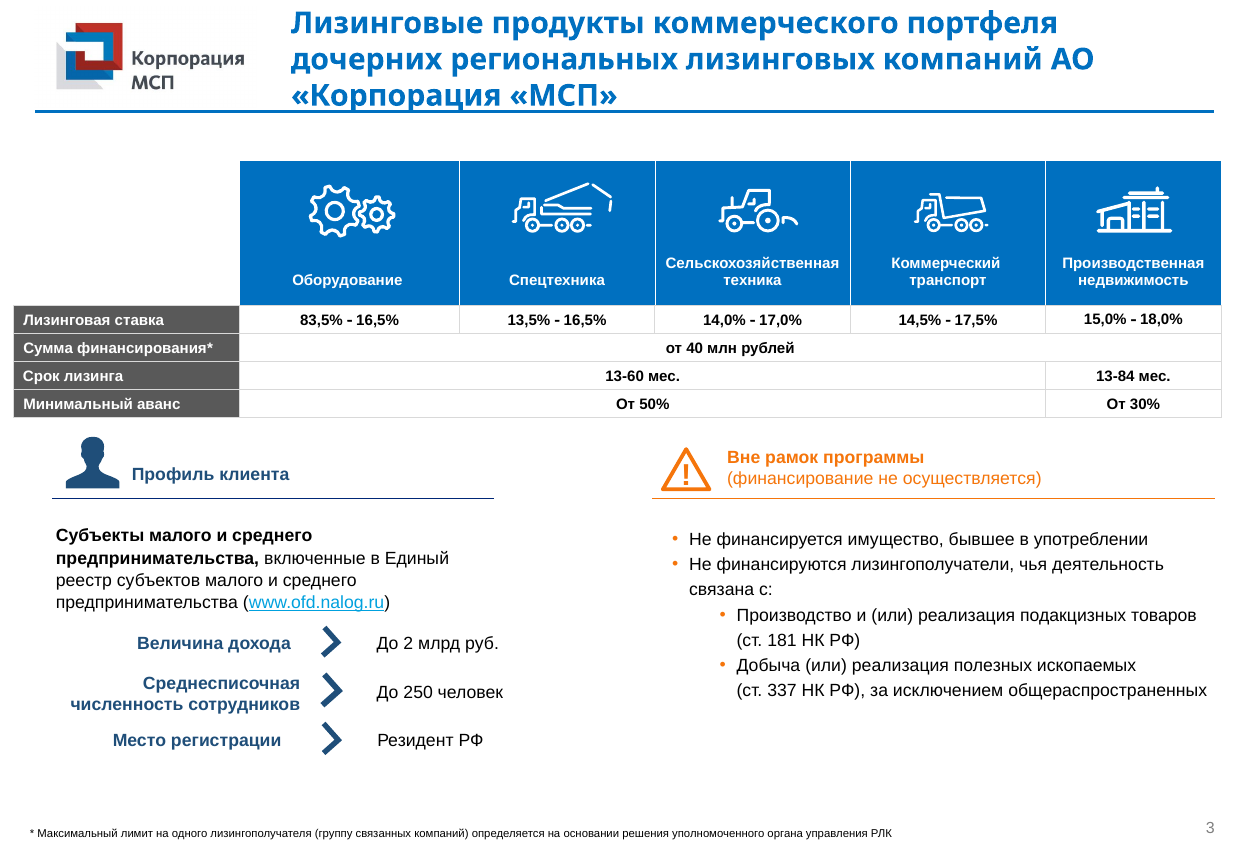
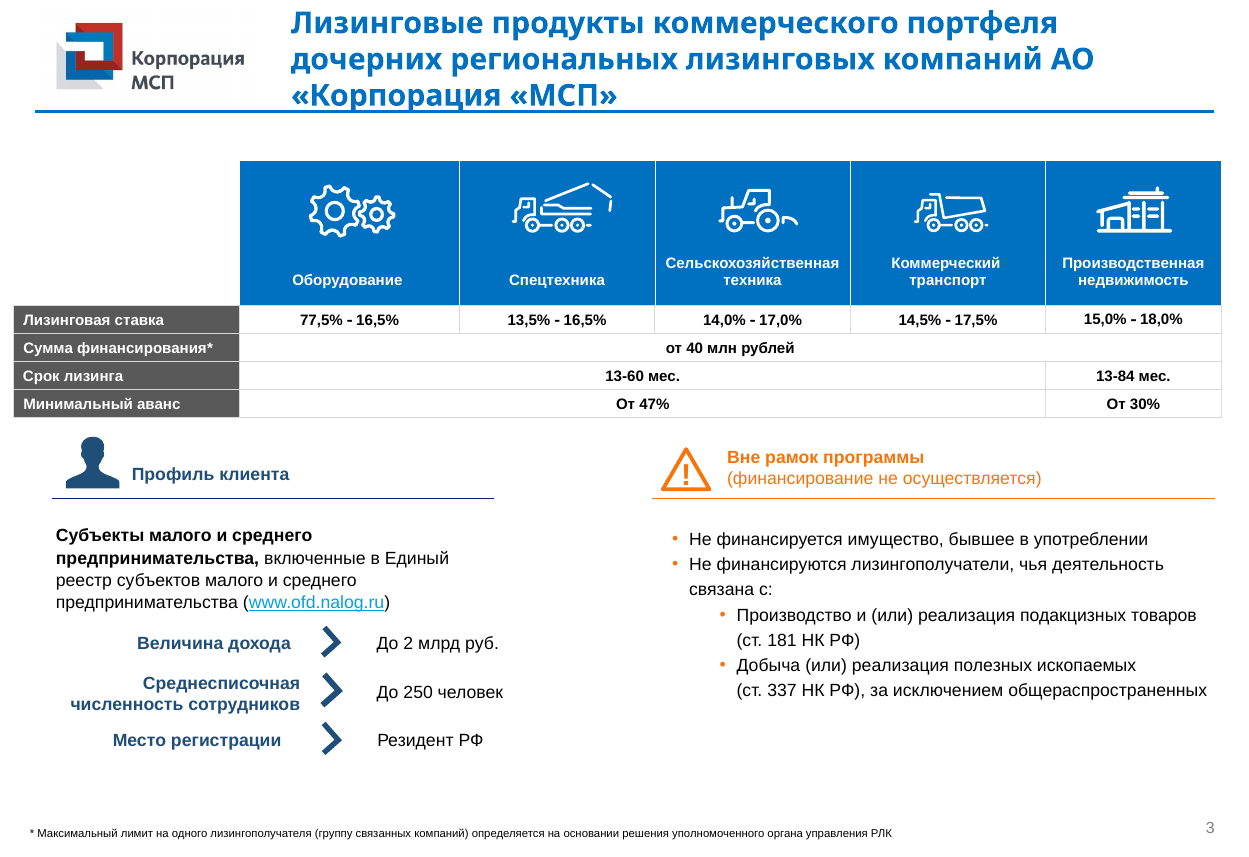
83,5%: 83,5% -> 77,5%
50%: 50% -> 47%
